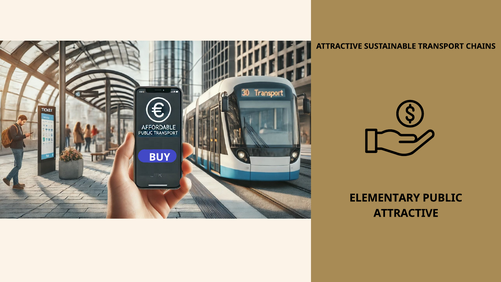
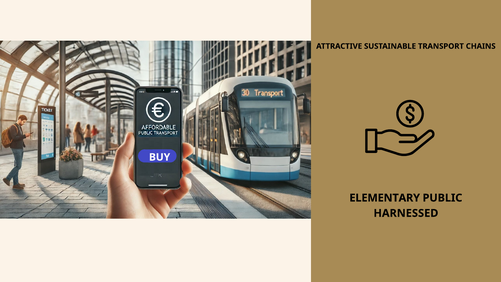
ATTRACTIVE at (406, 213): ATTRACTIVE -> HARNESSED
